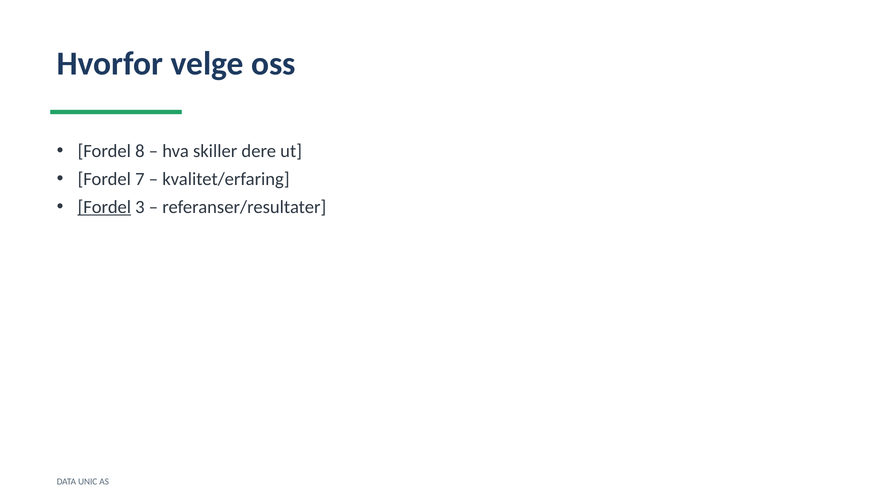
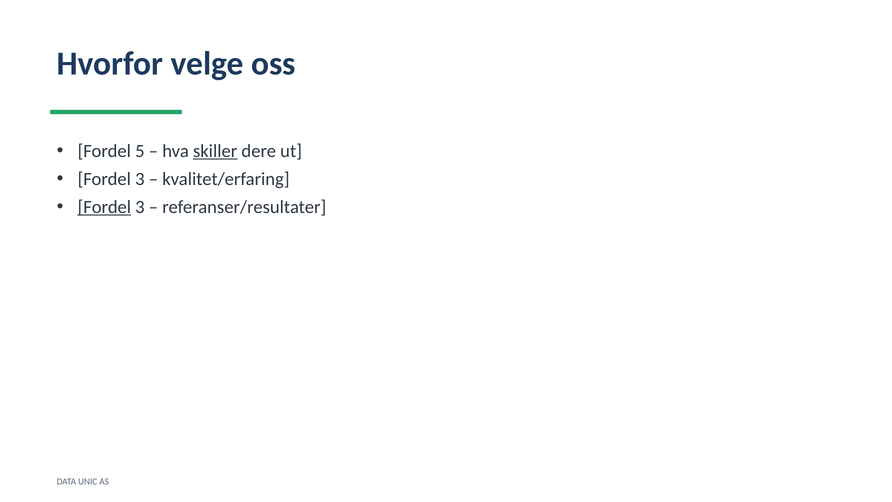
8: 8 -> 5
skiller underline: none -> present
7 at (140, 179): 7 -> 3
